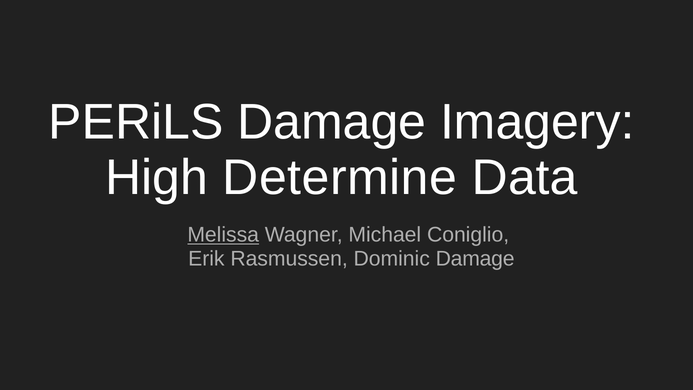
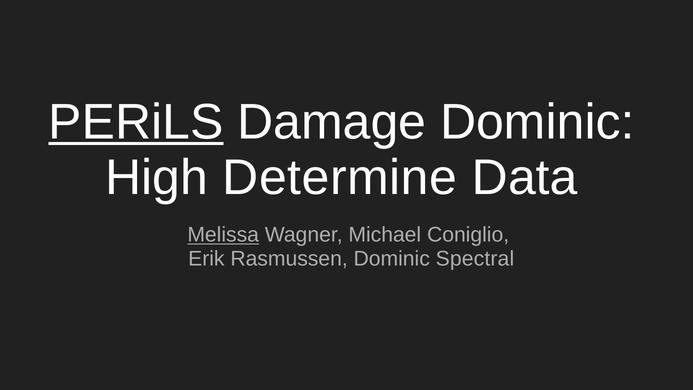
PERiLS underline: none -> present
Damage Imagery: Imagery -> Dominic
Dominic Damage: Damage -> Spectral
